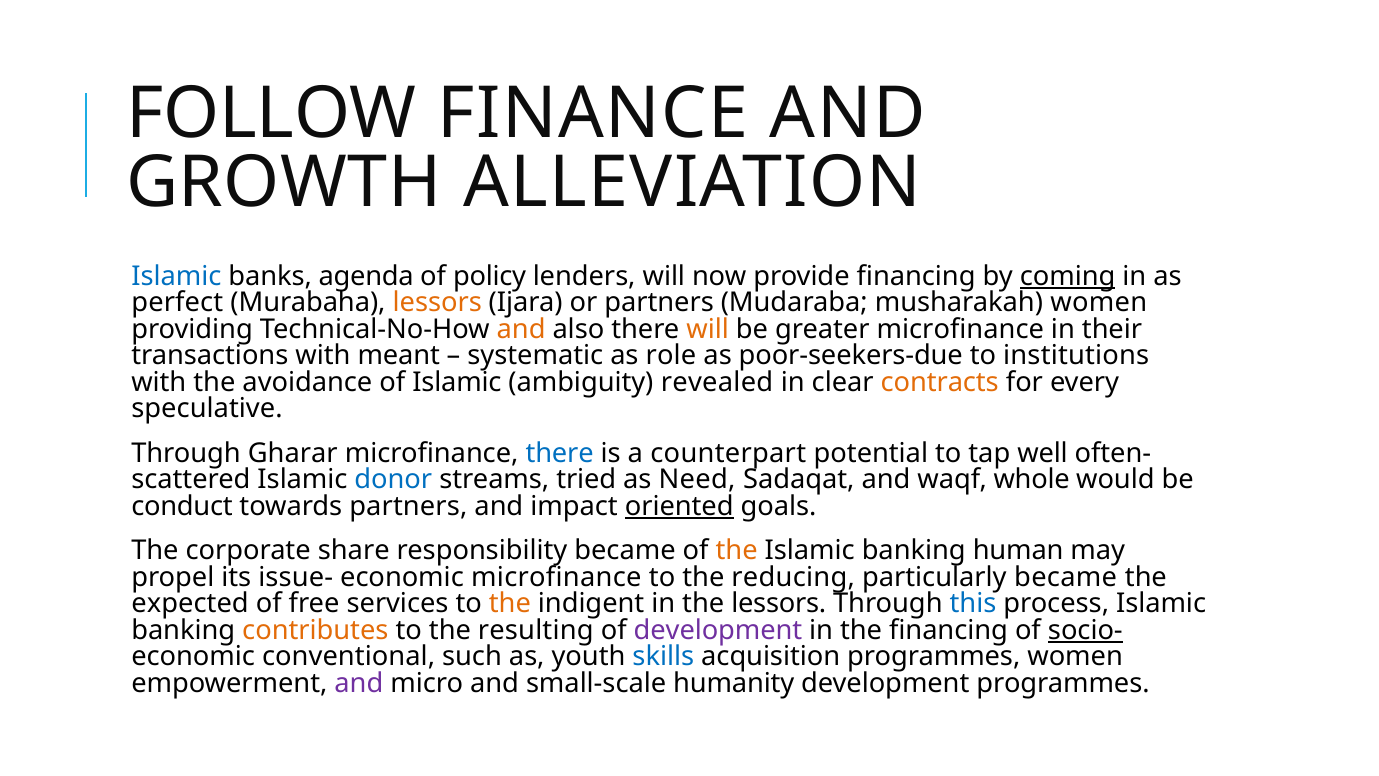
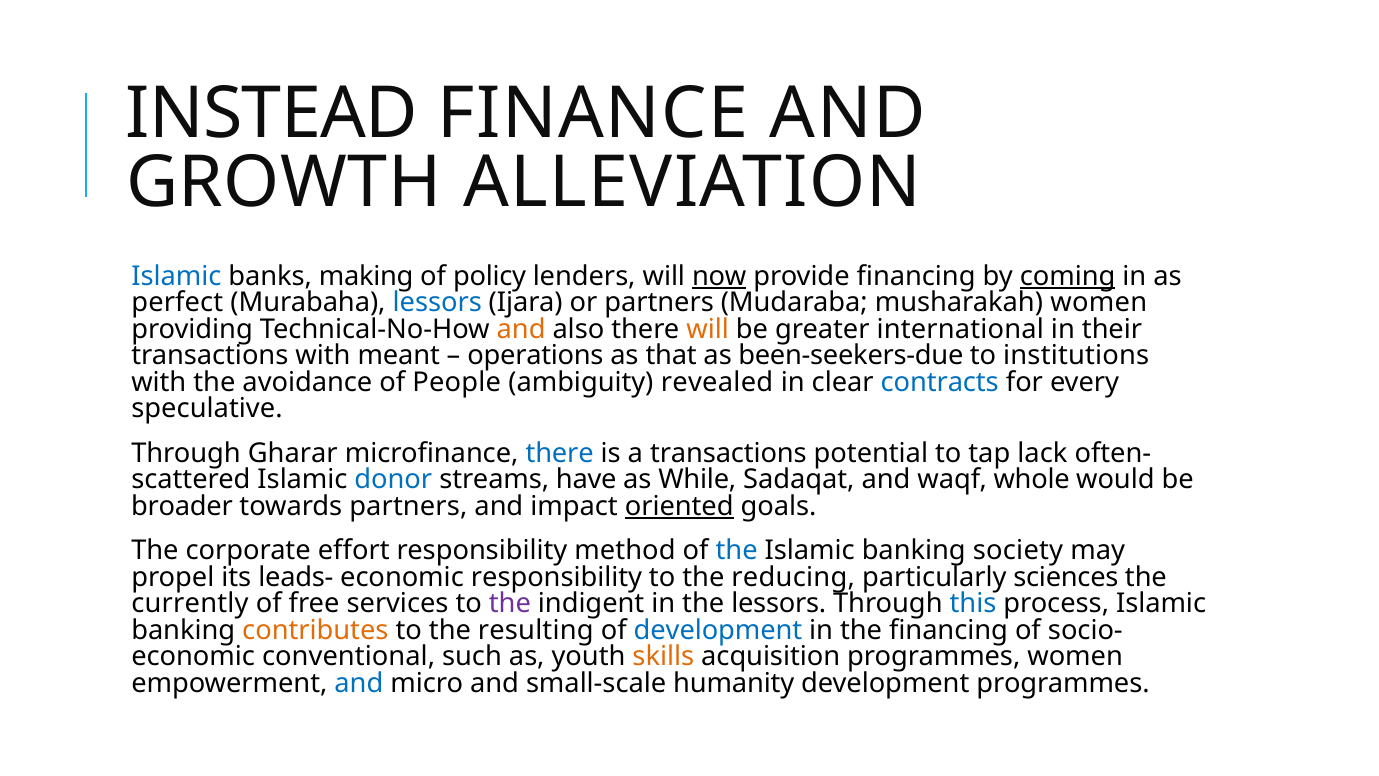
FOLLOW: FOLLOW -> INSTEAD
agenda: agenda -> making
now underline: none -> present
lessors at (437, 302) colour: orange -> blue
greater microfinance: microfinance -> international
systematic: systematic -> operations
role: role -> that
poor-seekers-due: poor-seekers-due -> been-seekers-due
of Islamic: Islamic -> People
contracts colour: orange -> blue
a counterpart: counterpart -> transactions
well: well -> lack
tried: tried -> have
Need: Need -> While
conduct: conduct -> broader
share: share -> effort
responsibility became: became -> method
the at (737, 551) colour: orange -> blue
human: human -> society
issue-: issue- -> leads-
economic microfinance: microfinance -> responsibility
particularly became: became -> sciences
expected: expected -> currently
the at (510, 604) colour: orange -> purple
development at (718, 630) colour: purple -> blue
socio- underline: present -> none
skills colour: blue -> orange
and at (359, 683) colour: purple -> blue
